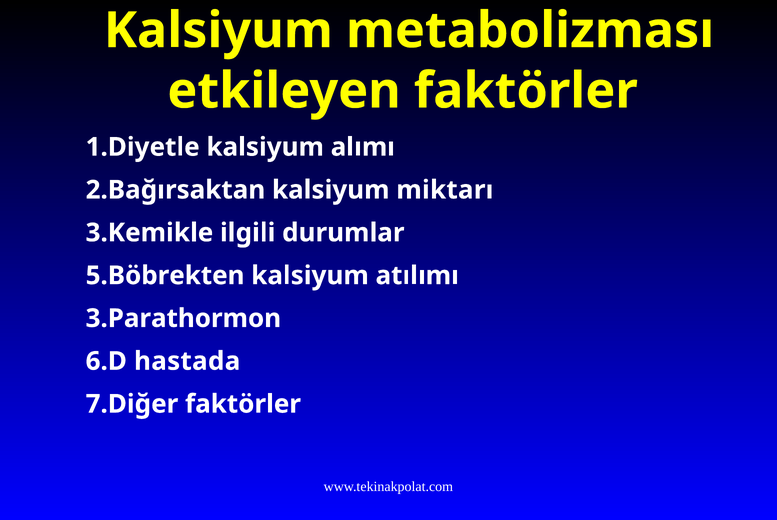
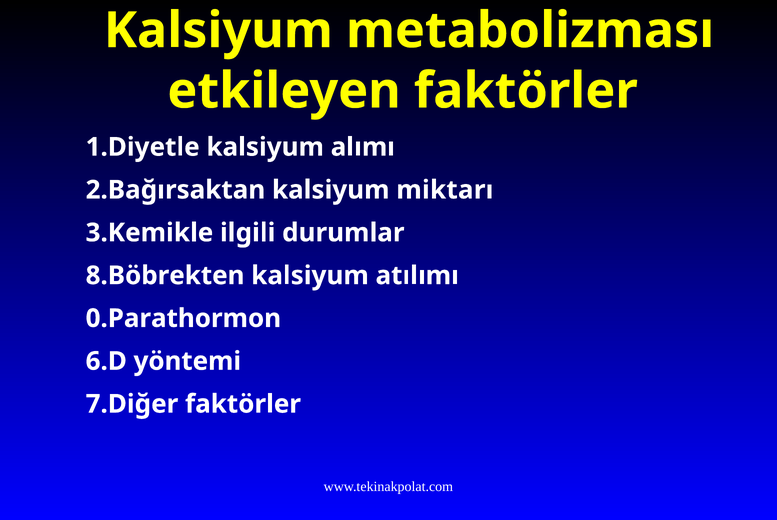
5.Böbrekten: 5.Böbrekten -> 8.Böbrekten
3.Parathormon: 3.Parathormon -> 0.Parathormon
hastada: hastada -> yöntemi
